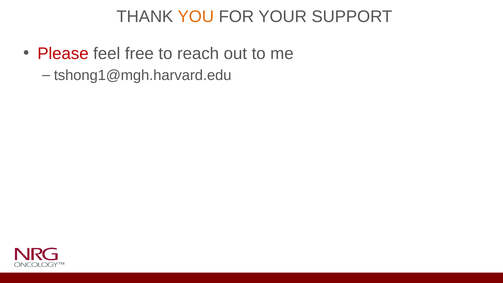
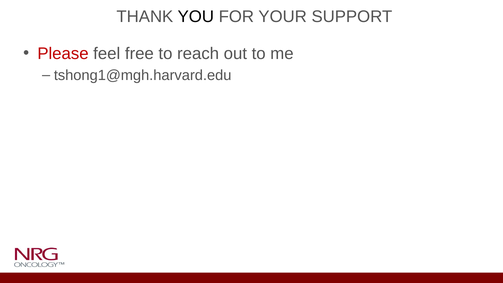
YOU colour: orange -> black
